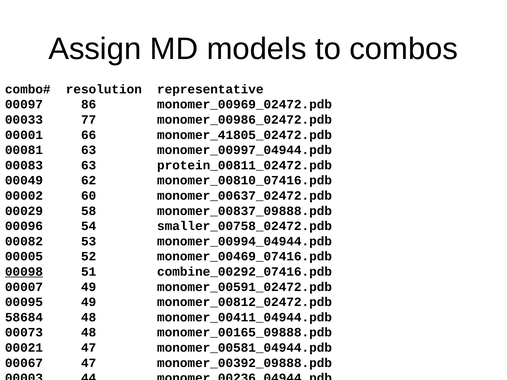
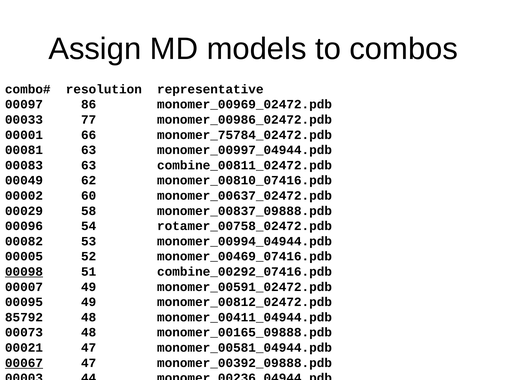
monomer_41805_02472.pdb: monomer_41805_02472.pdb -> monomer_75784_02472.pdb
protein_00811_02472.pdb: protein_00811_02472.pdb -> combine_00811_02472.pdb
smaller_00758_02472.pdb: smaller_00758_02472.pdb -> rotamer_00758_02472.pdb
58684: 58684 -> 85792
00067 underline: none -> present
